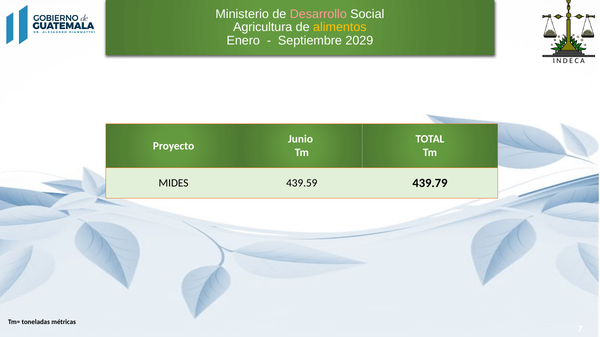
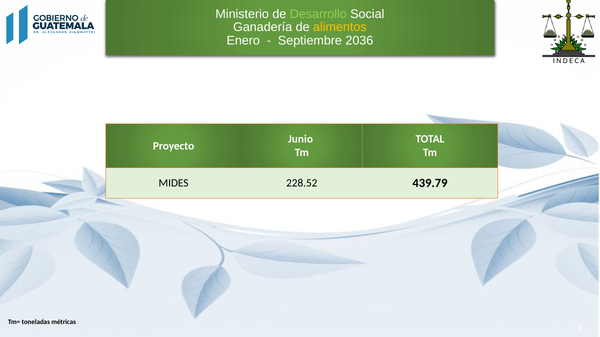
Desarrollo colour: pink -> light green
Agricultura: Agricultura -> Ganadería
2029: 2029 -> 2036
439.59: 439.59 -> 228.52
